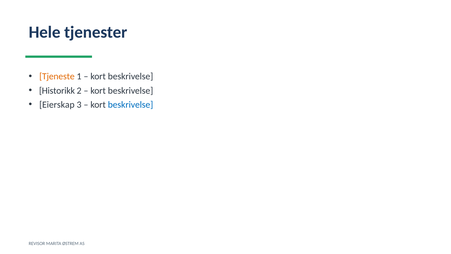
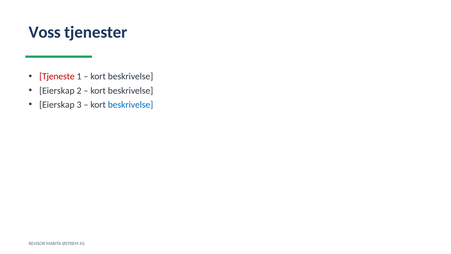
Hele: Hele -> Voss
Tjeneste colour: orange -> red
Historikk at (57, 90): Historikk -> Eierskap
